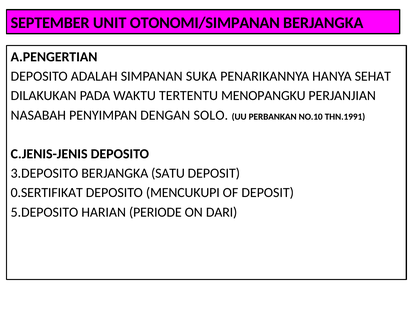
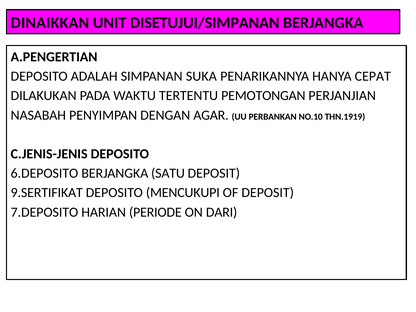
SEPTEMBER: SEPTEMBER -> DINAIKKAN
OTONOMI/SIMPANAN: OTONOMI/SIMPANAN -> DISETUJUI/SIMPANAN
SEHAT: SEHAT -> CEPAT
MENOPANGKU: MENOPANGKU -> PEMOTONGAN
SOLO: SOLO -> AGAR
THN.1991: THN.1991 -> THN.1919
3.DEPOSITO: 3.DEPOSITO -> 6.DEPOSITO
0.SERTIFIKAT: 0.SERTIFIKAT -> 9.SERTIFIKAT
5.DEPOSITO: 5.DEPOSITO -> 7.DEPOSITO
